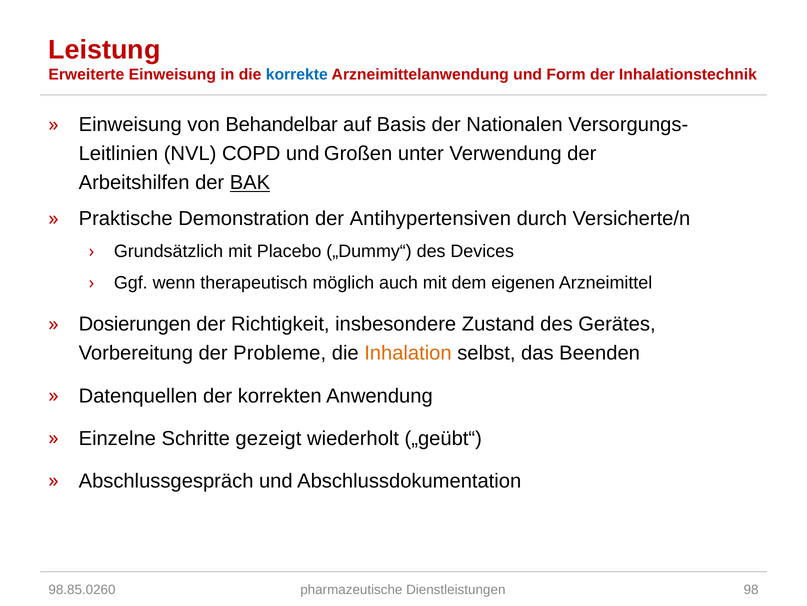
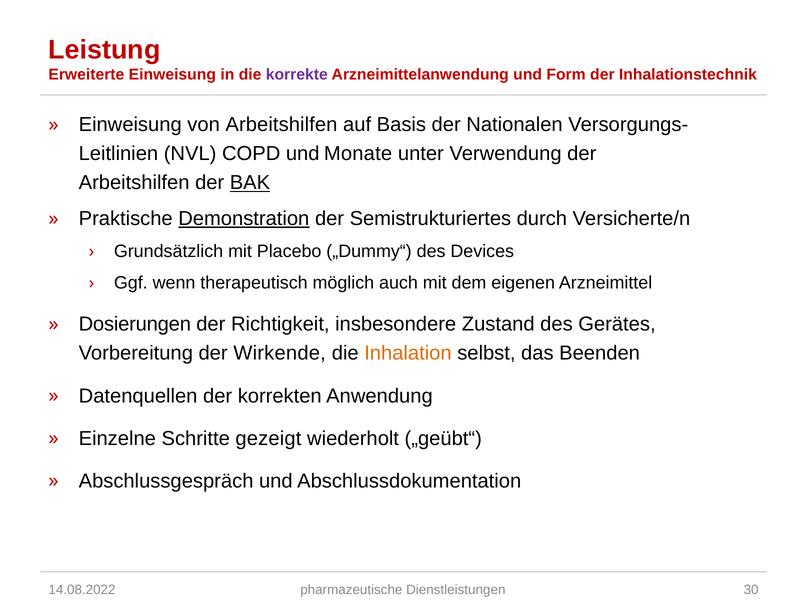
korrekte colour: blue -> purple
von Behandelbar: Behandelbar -> Arbeitshilfen
Großen: Großen -> Monate
Demonstration underline: none -> present
Antihypertensiven: Antihypertensiven -> Semistrukturiertes
Probleme: Probleme -> Wirkende
98.85.0260: 98.85.0260 -> 14.08.2022
98: 98 -> 30
